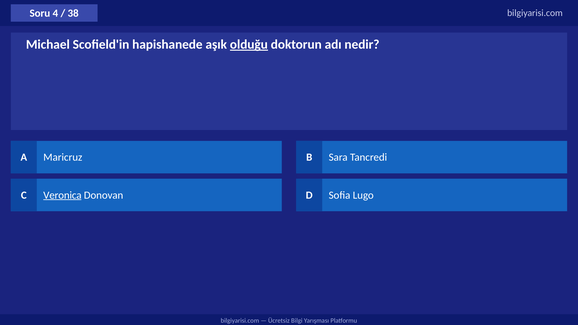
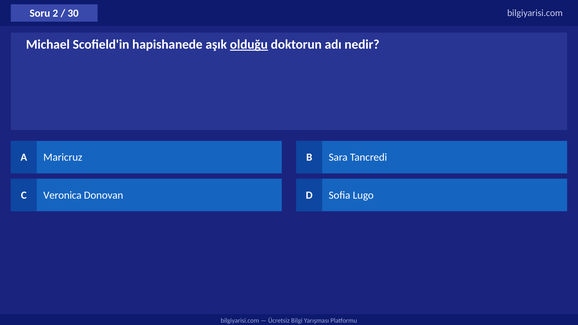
4: 4 -> 2
38: 38 -> 30
Veronica underline: present -> none
